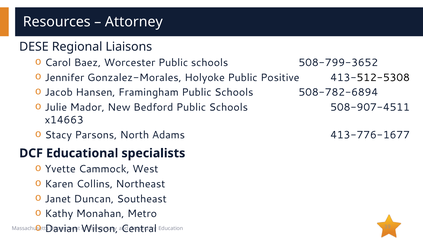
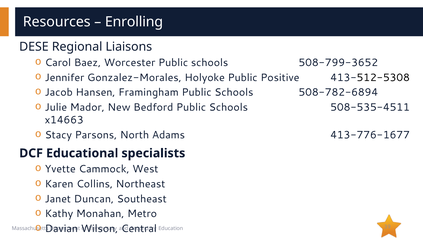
Attorney: Attorney -> Enrolling
508-907-4511: 508-907-4511 -> 508-535-4511
